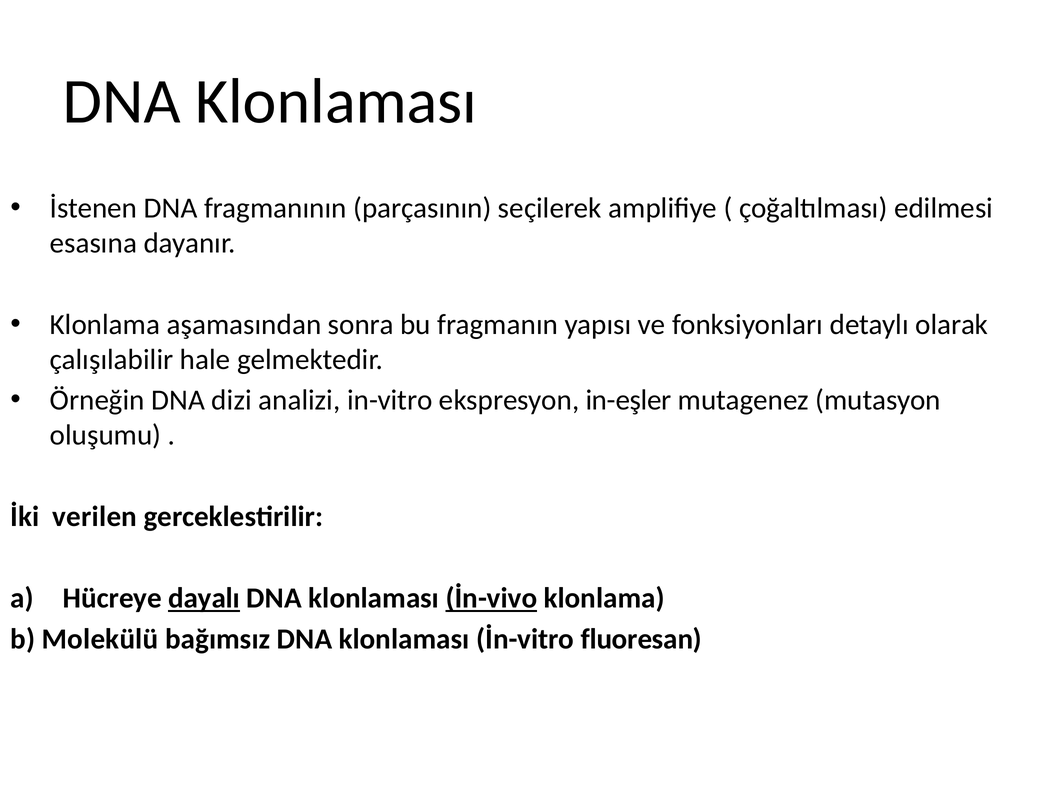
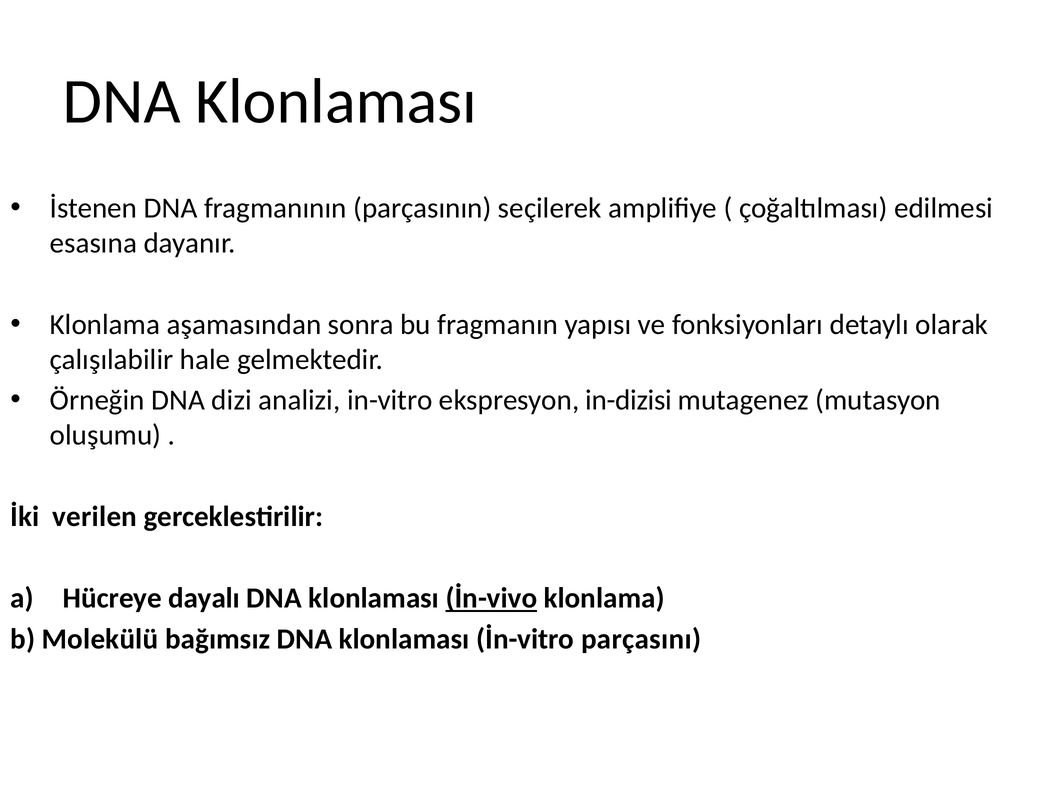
in-eşler: in-eşler -> in-dizisi
dayalı underline: present -> none
fluoresan: fluoresan -> parçasını
